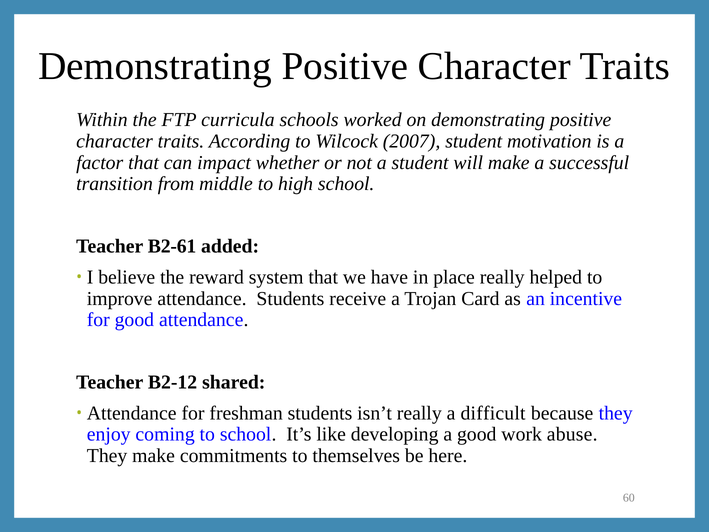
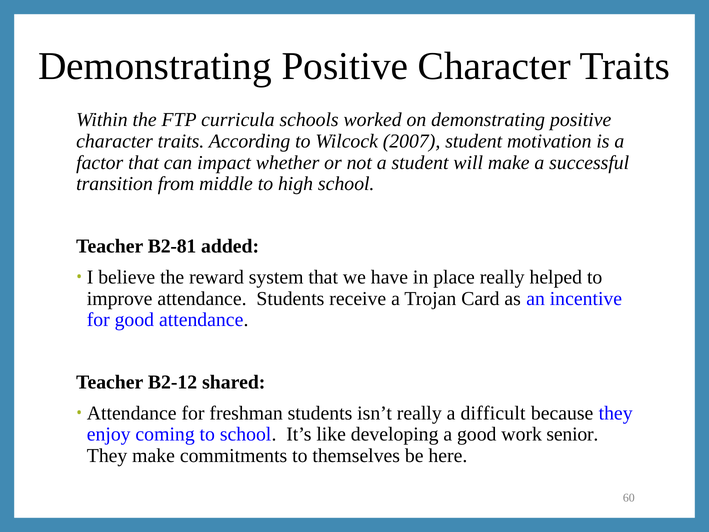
B2-61: B2-61 -> B2-81
abuse: abuse -> senior
